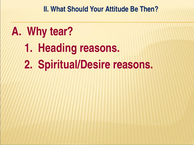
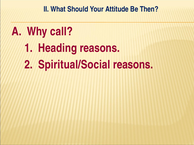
tear: tear -> call
Spiritual/Desire: Spiritual/Desire -> Spiritual/Social
